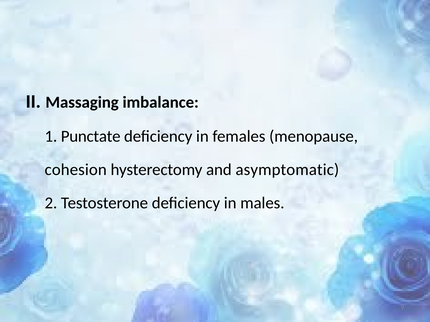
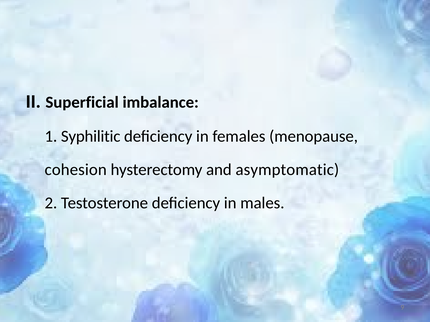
Massaging: Massaging -> Superficial
Punctate: Punctate -> Syphilitic
